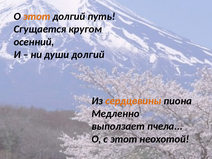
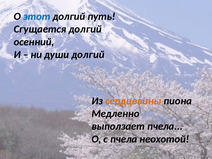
этот at (37, 16) colour: orange -> blue
Сгущается кругом: кругом -> долгий
с этот: этот -> пчела
